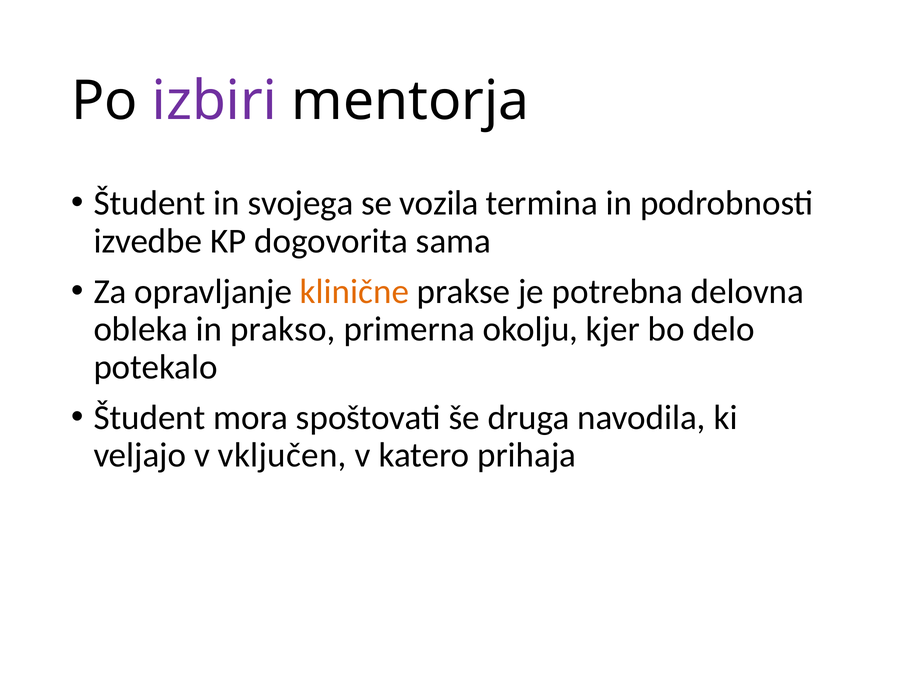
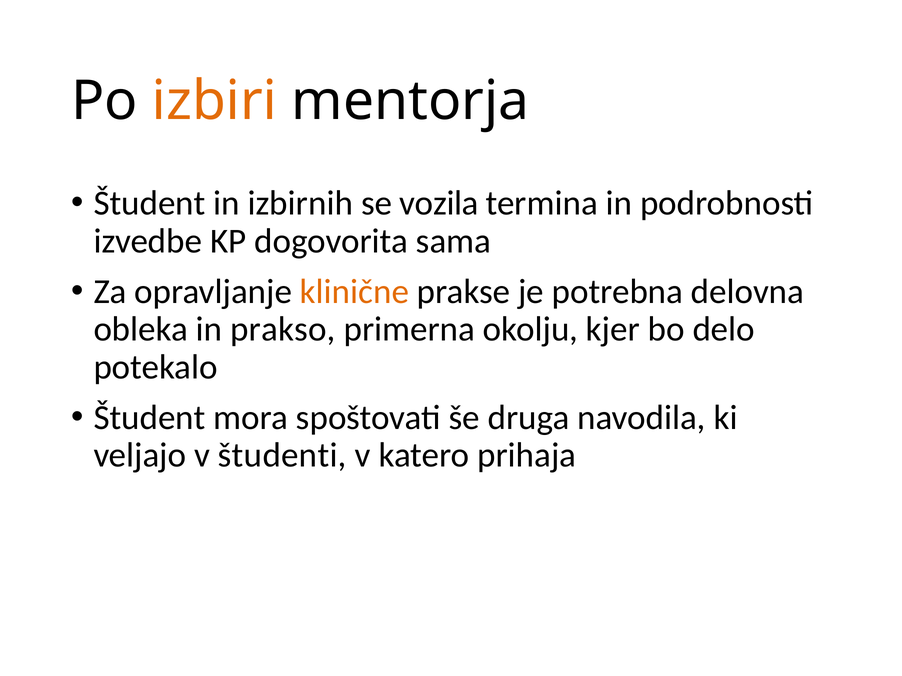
izbiri colour: purple -> orange
svojega: svojega -> izbirnih
vključen: vključen -> študenti
